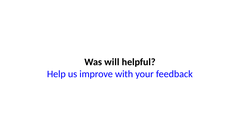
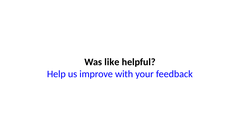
will: will -> like
